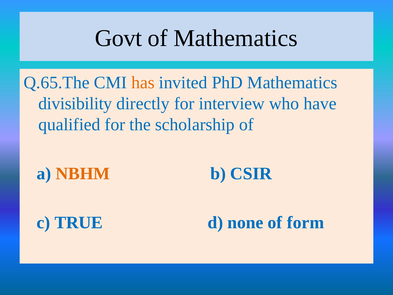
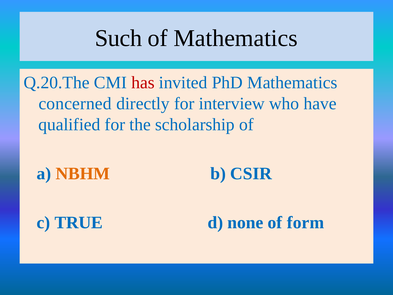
Govt: Govt -> Such
Q.65.The: Q.65.The -> Q.20.The
has colour: orange -> red
divisibility: divisibility -> concerned
